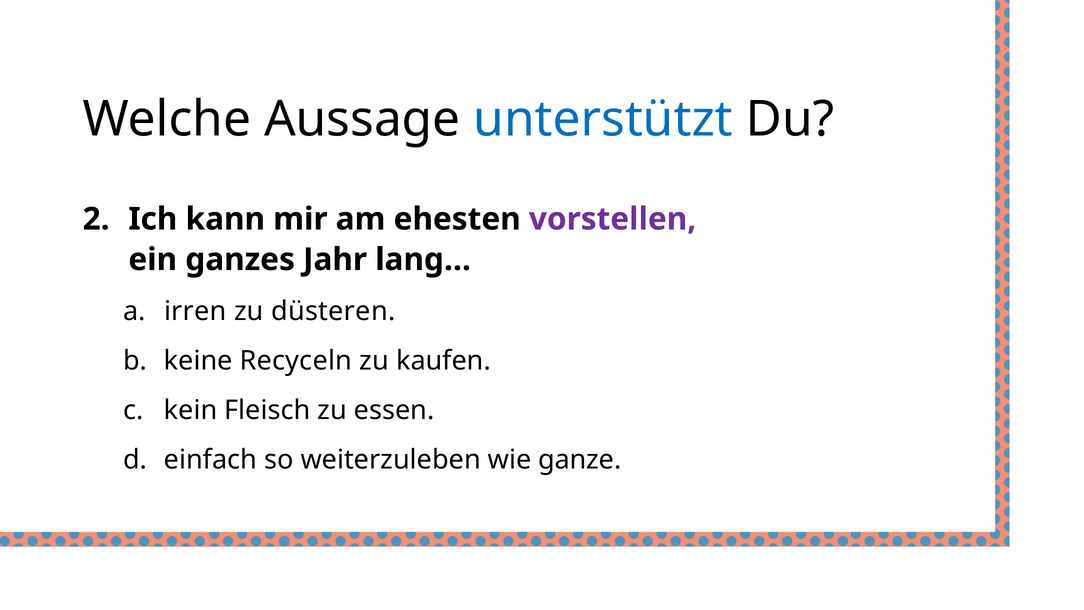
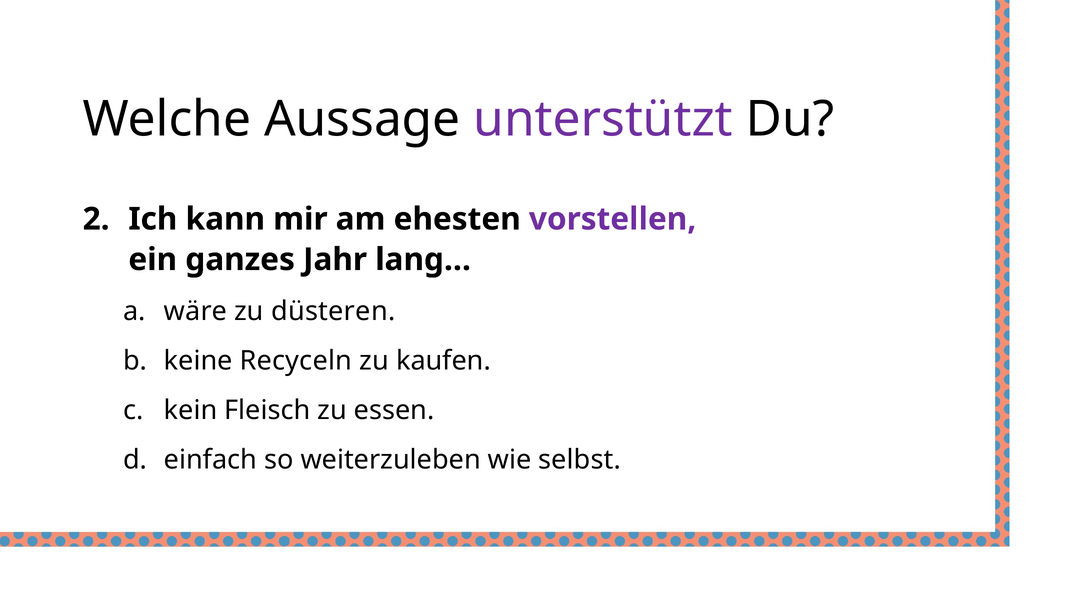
unterstützt colour: blue -> purple
irren: irren -> wäre
ganze: ganze -> selbst
